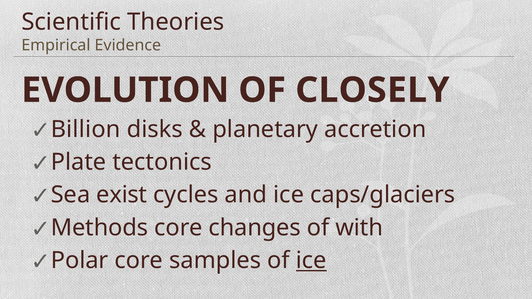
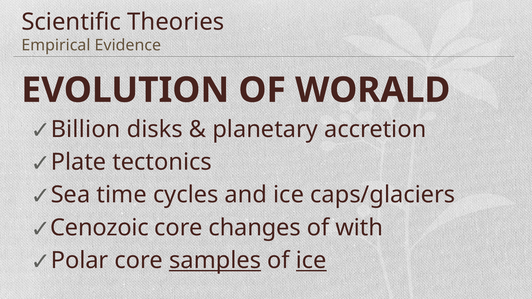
CLOSELY: CLOSELY -> WORALD
exist: exist -> time
Methods: Methods -> Cenozoic
samples underline: none -> present
